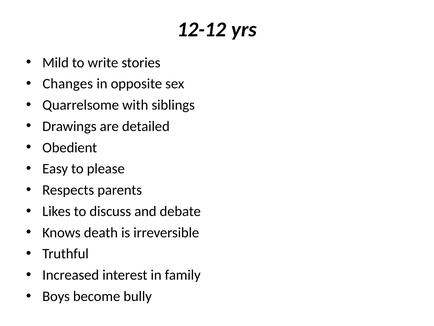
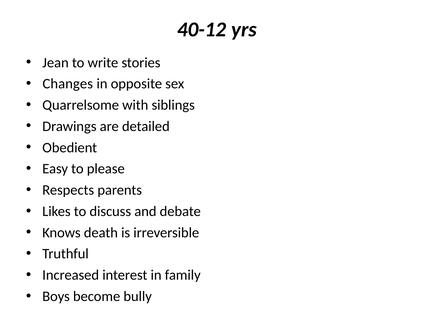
12-12: 12-12 -> 40-12
Mild: Mild -> Jean
